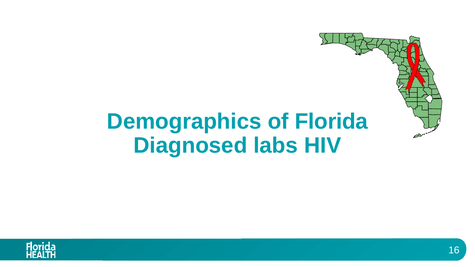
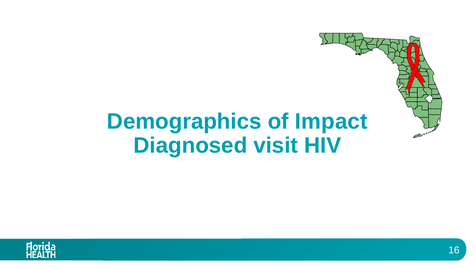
Florida: Florida -> Impact
labs: labs -> visit
